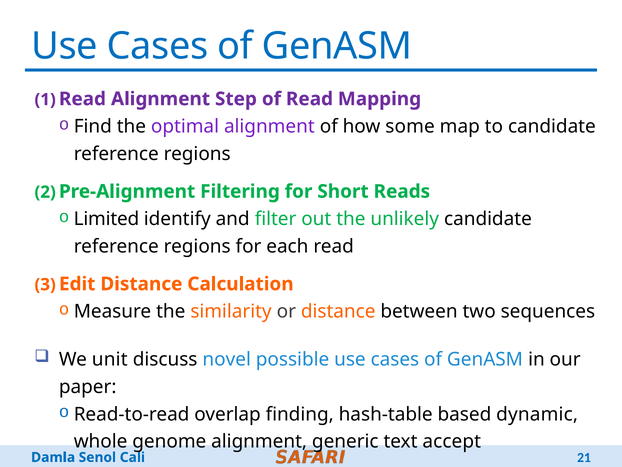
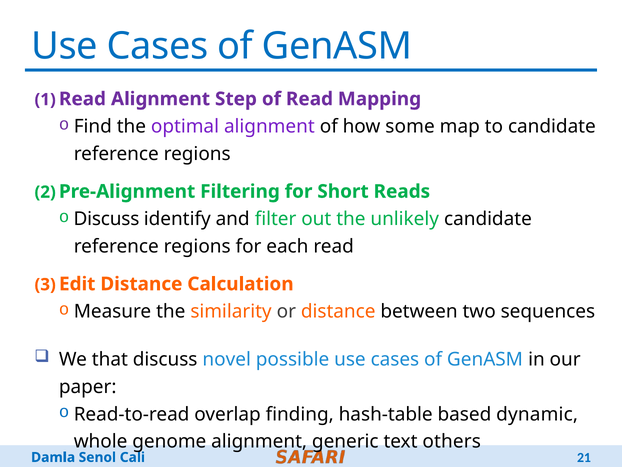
Limited at (106, 219): Limited -> Discuss
unit: unit -> that
accept: accept -> others
